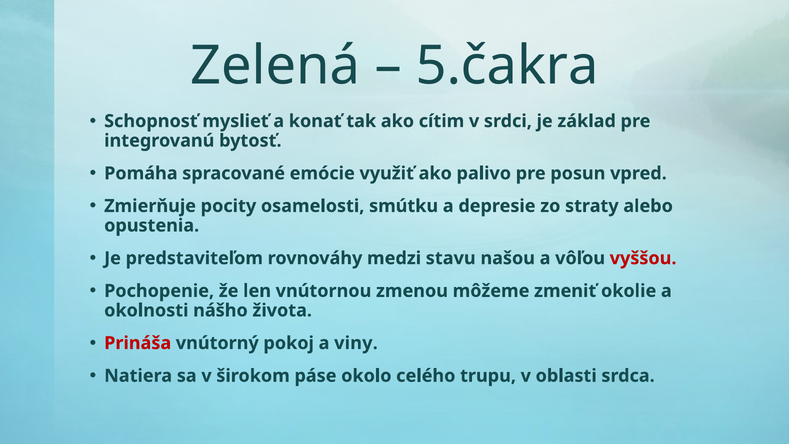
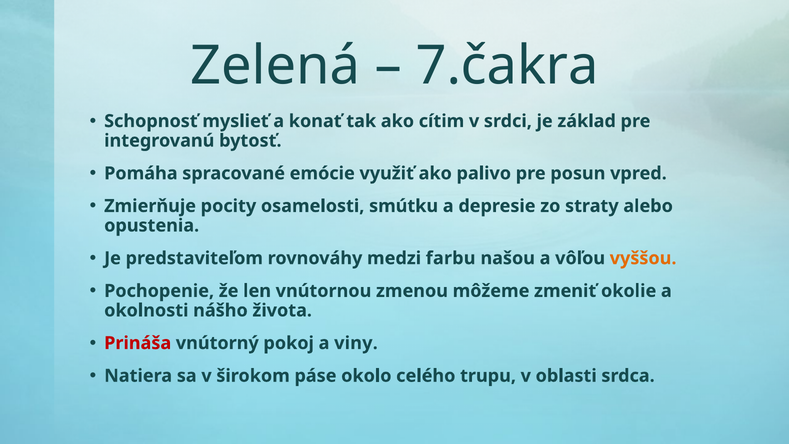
5.čakra: 5.čakra -> 7.čakra
stavu: stavu -> farbu
vyššou colour: red -> orange
